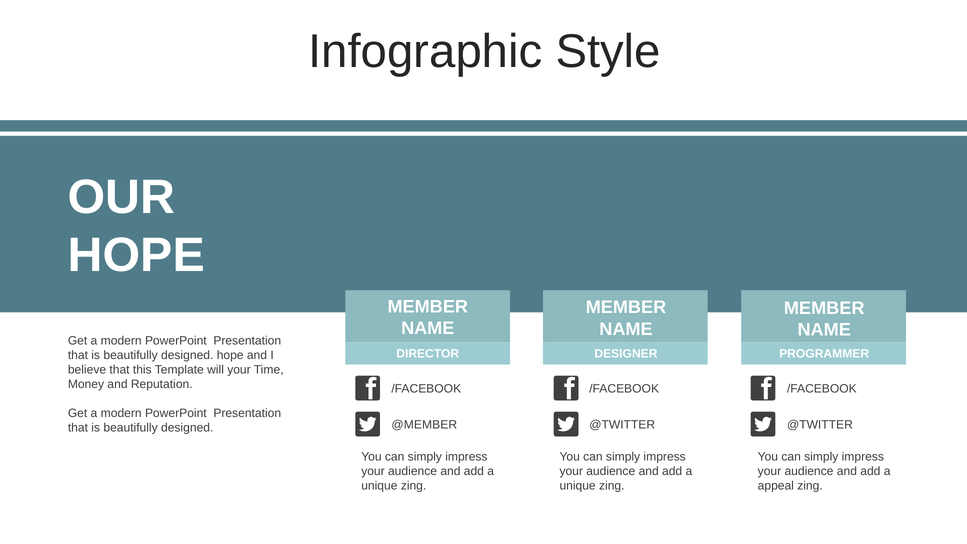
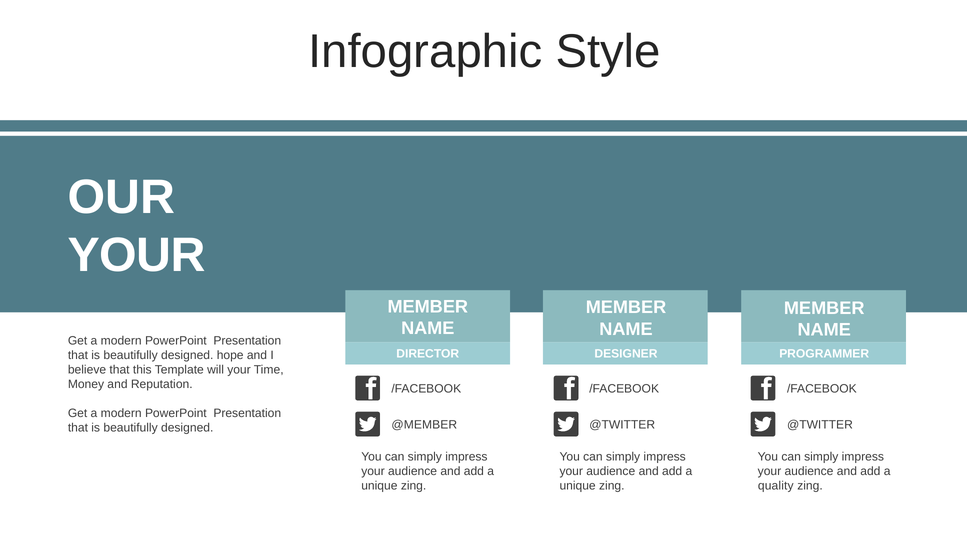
HOPE at (136, 255): HOPE -> YOUR
appeal: appeal -> quality
